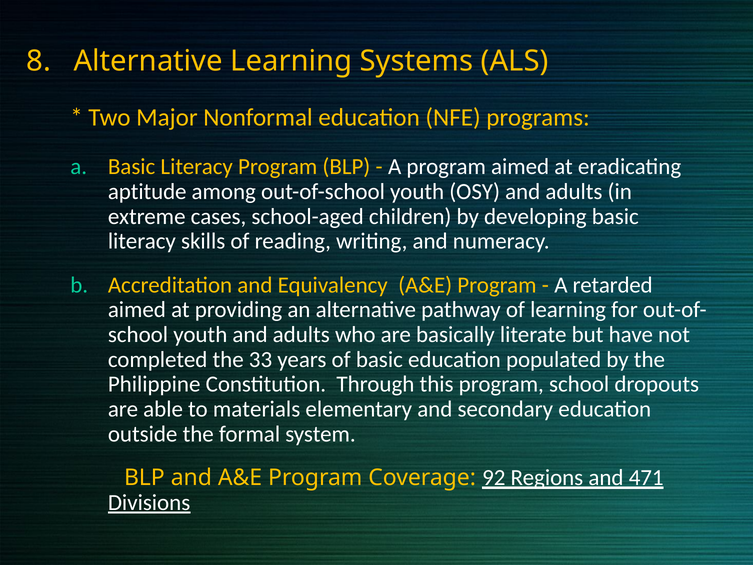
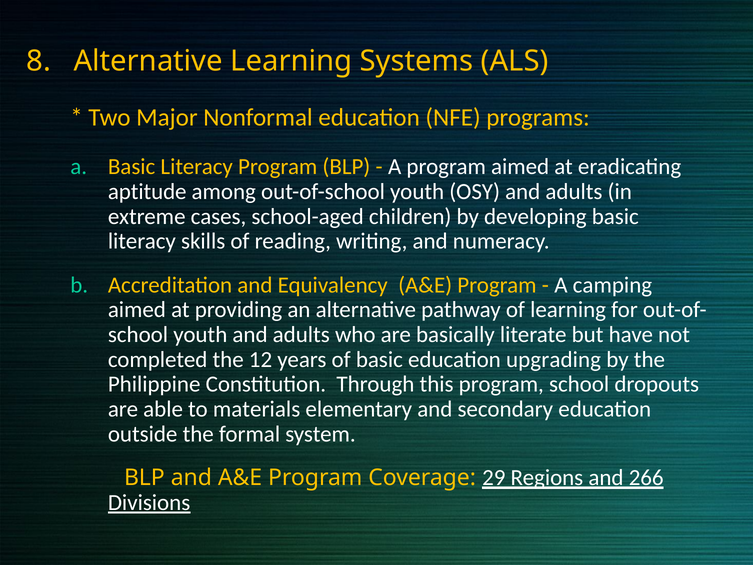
retarded: retarded -> camping
33: 33 -> 12
populated: populated -> upgrading
92: 92 -> 29
471: 471 -> 266
